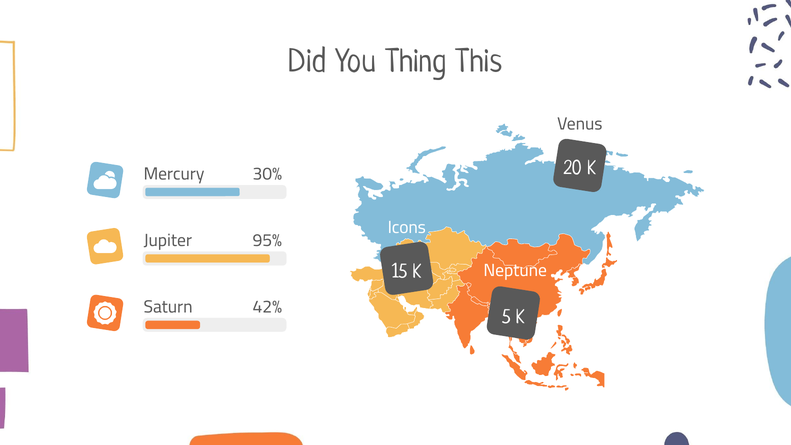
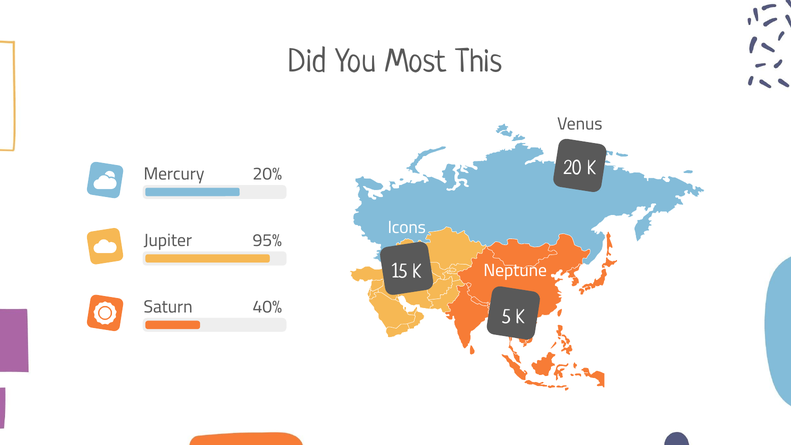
Thing: Thing -> Most
30%: 30% -> 20%
42%: 42% -> 40%
